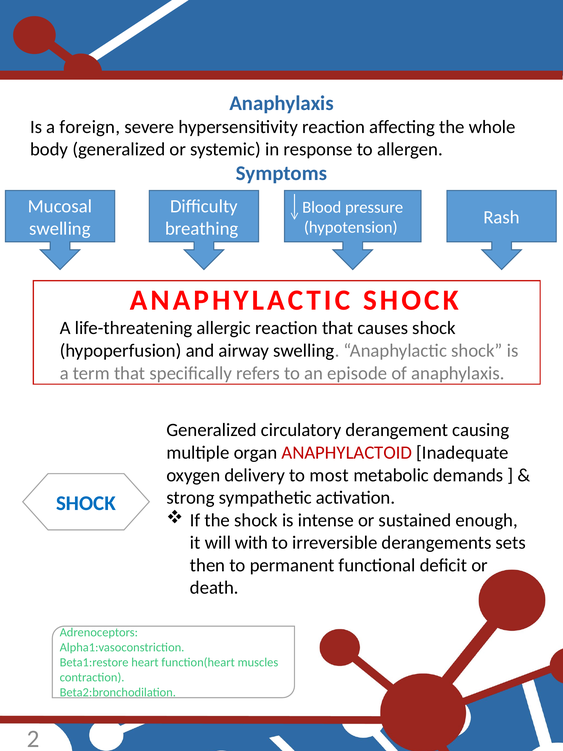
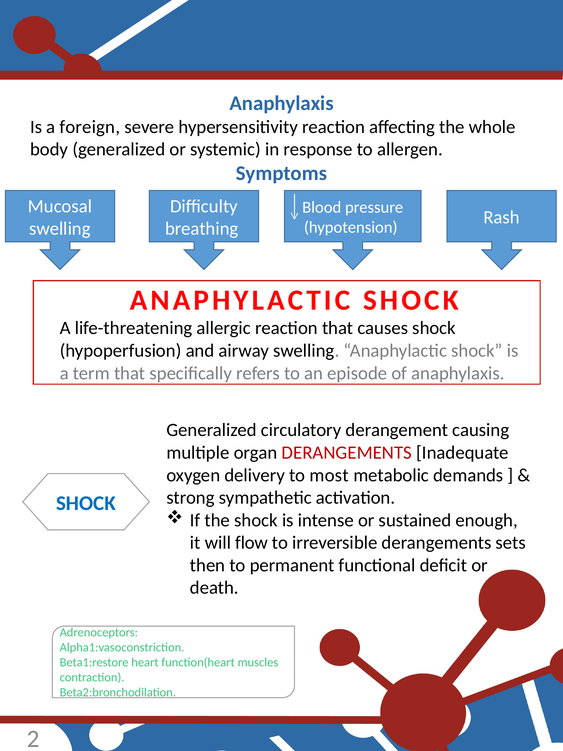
organ ANAPHYLACTOID: ANAPHYLACTOID -> DERANGEMENTS
with: with -> flow
